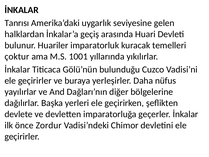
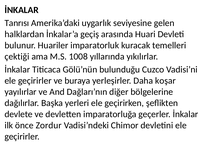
çoktur: çoktur -> çektiği
1001: 1001 -> 1008
nüfus: nüfus -> koşar
